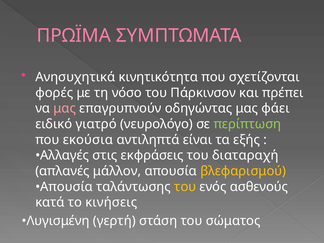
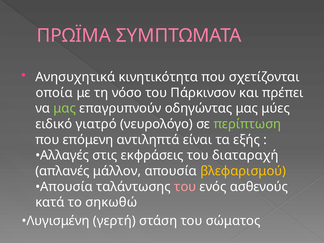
φορές: φορές -> οποία
μας at (65, 108) colour: pink -> light green
φάει: φάει -> μύες
εκούσια: εκούσια -> επόμενη
του at (185, 187) colour: yellow -> pink
κινήσεις: κινήσεις -> σηκωθώ
